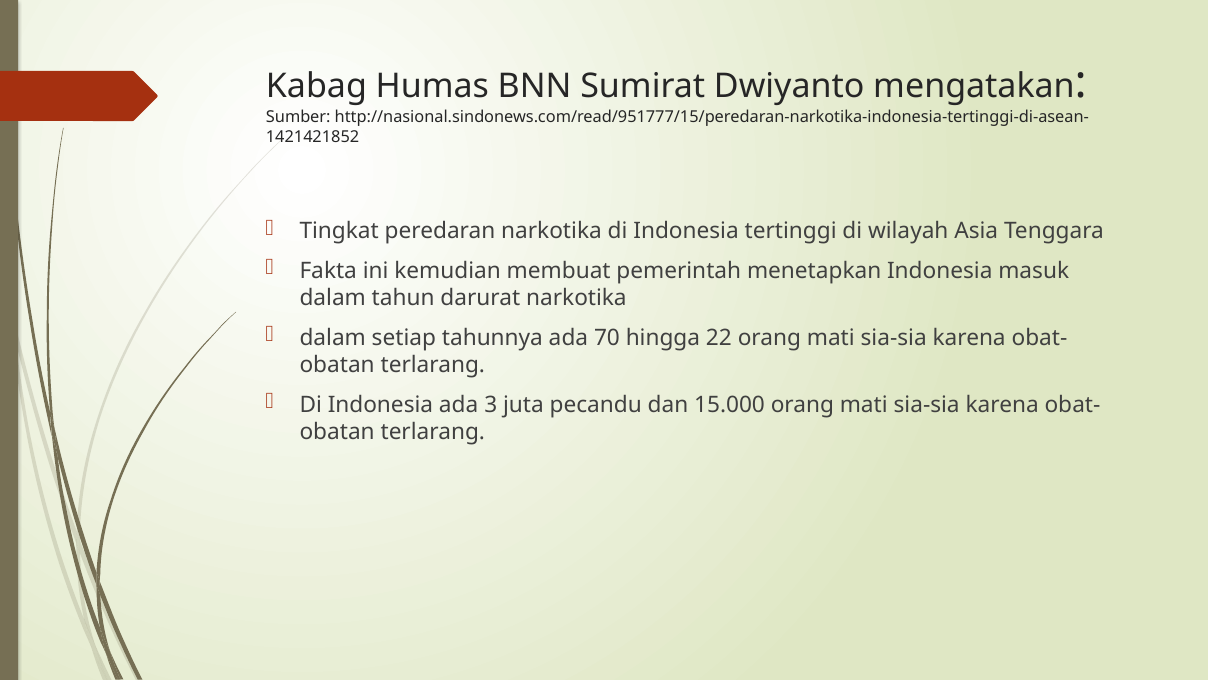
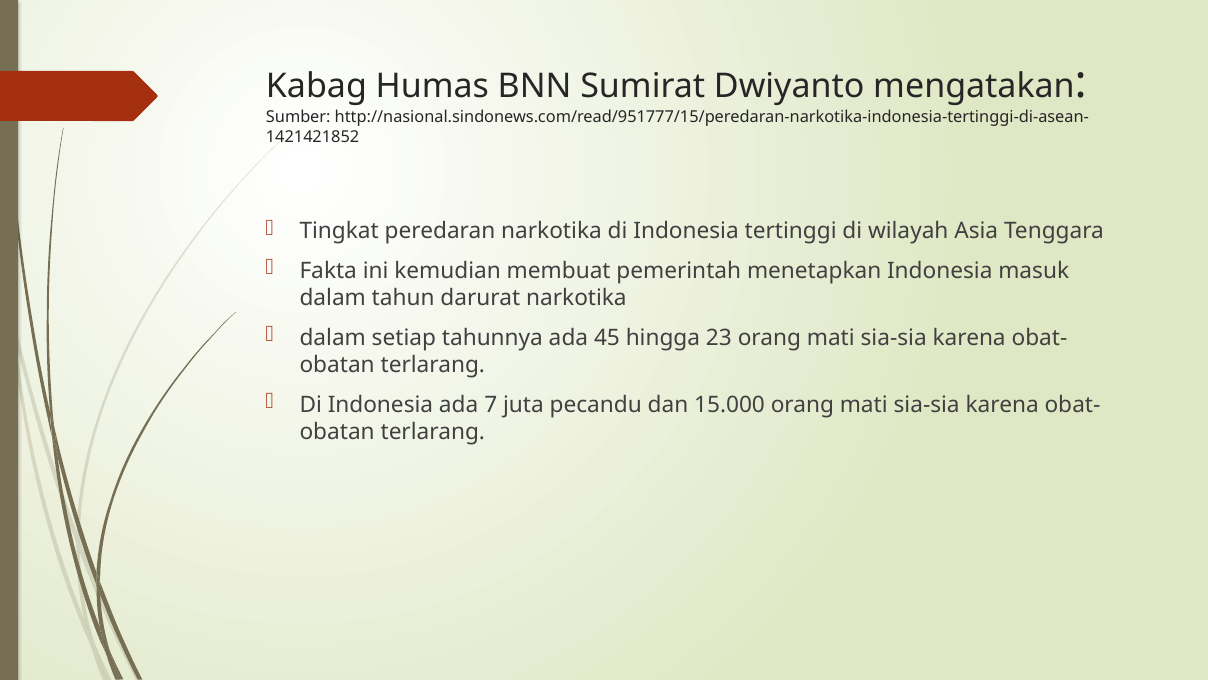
70: 70 -> 45
22: 22 -> 23
3: 3 -> 7
